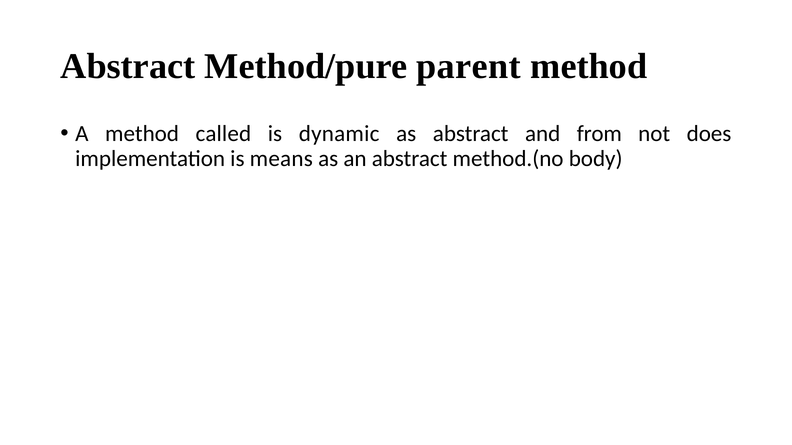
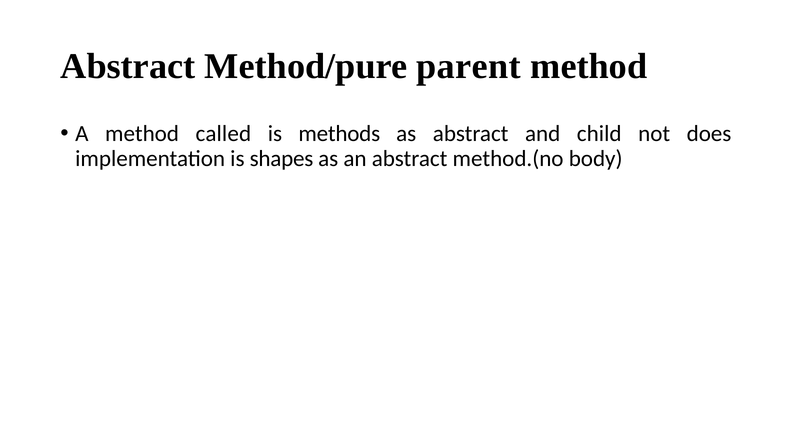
dynamic: dynamic -> methods
from: from -> child
means: means -> shapes
